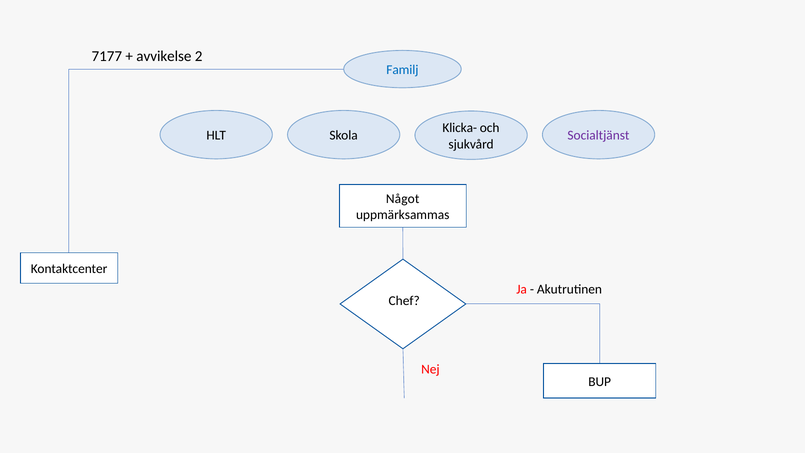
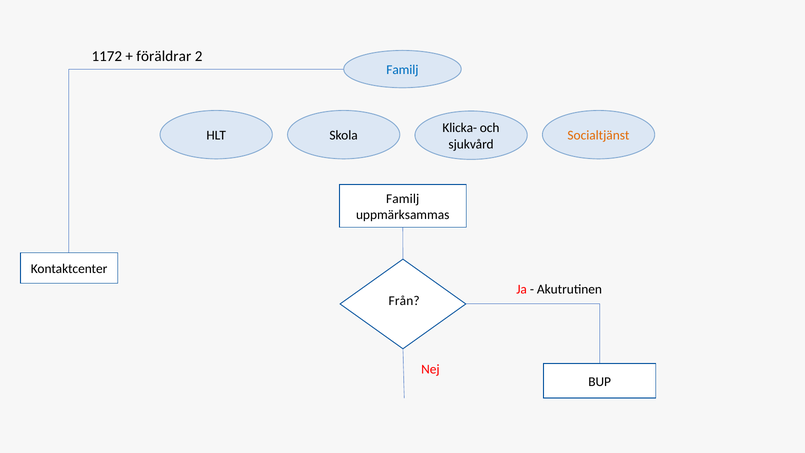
7177: 7177 -> 1172
avvikelse: avvikelse -> föräldrar
Socialtjänst colour: purple -> orange
Något at (403, 199): Något -> Familj
Chef: Chef -> Från
